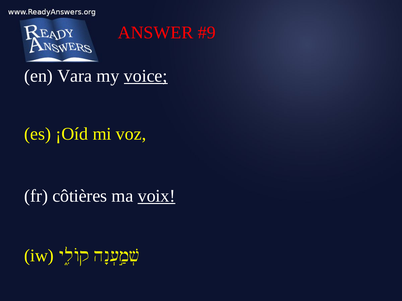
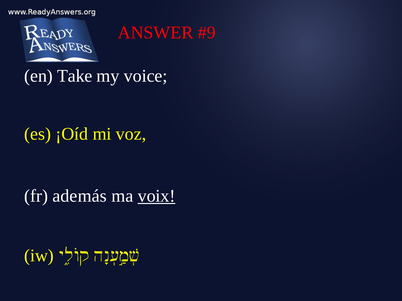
Vara: Vara -> Take
voice underline: present -> none
côtières: côtières -> además
